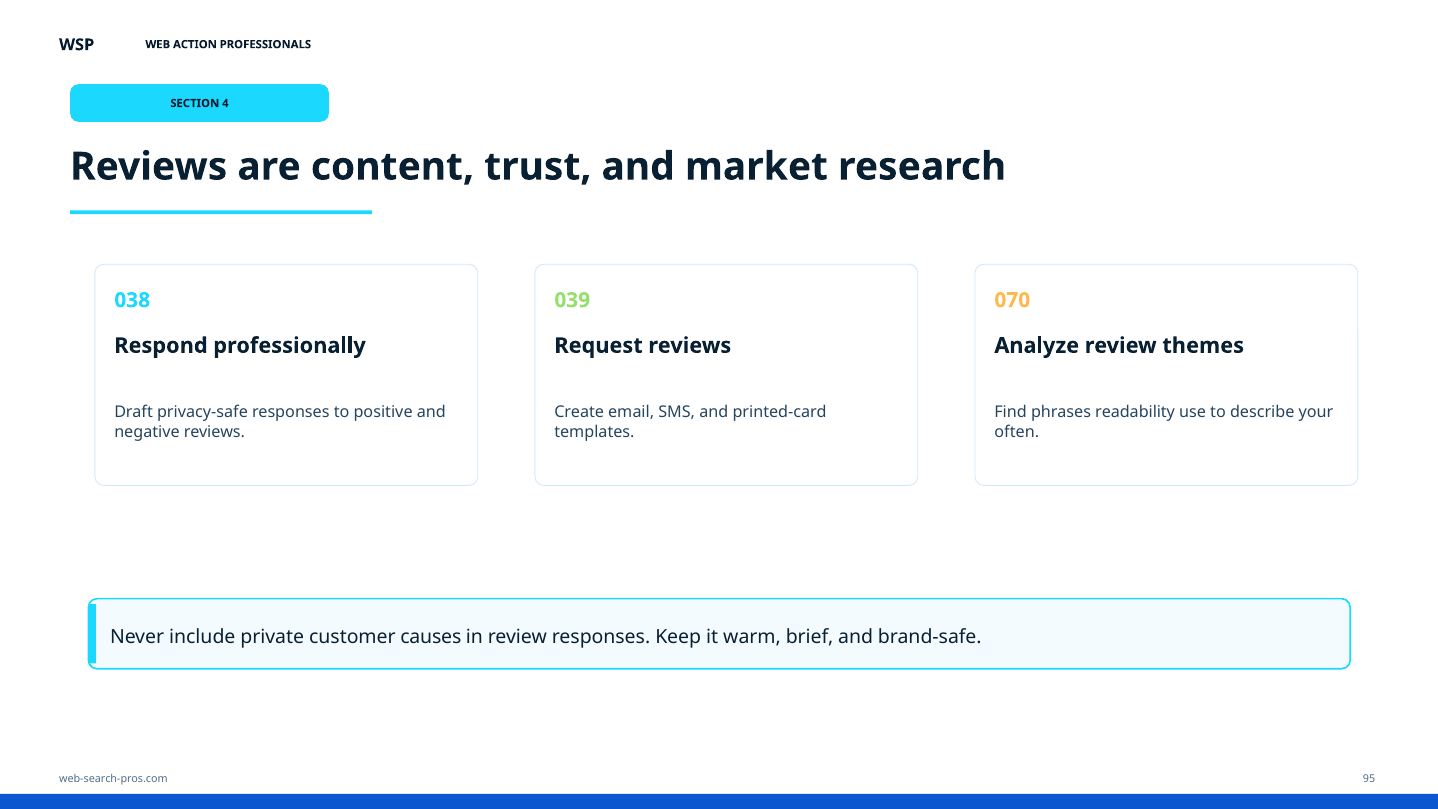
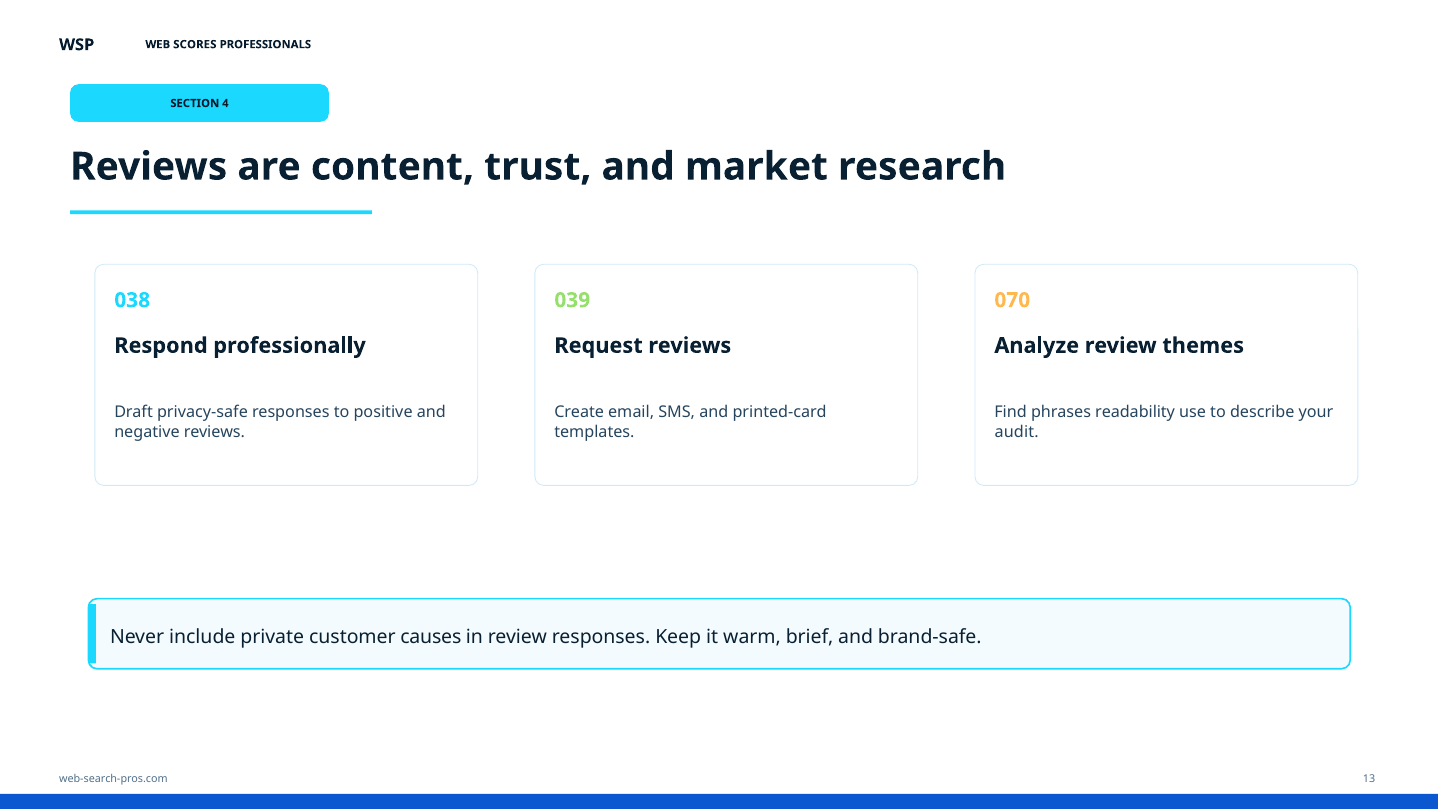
ACTION: ACTION -> SCORES
often: often -> audit
95: 95 -> 13
